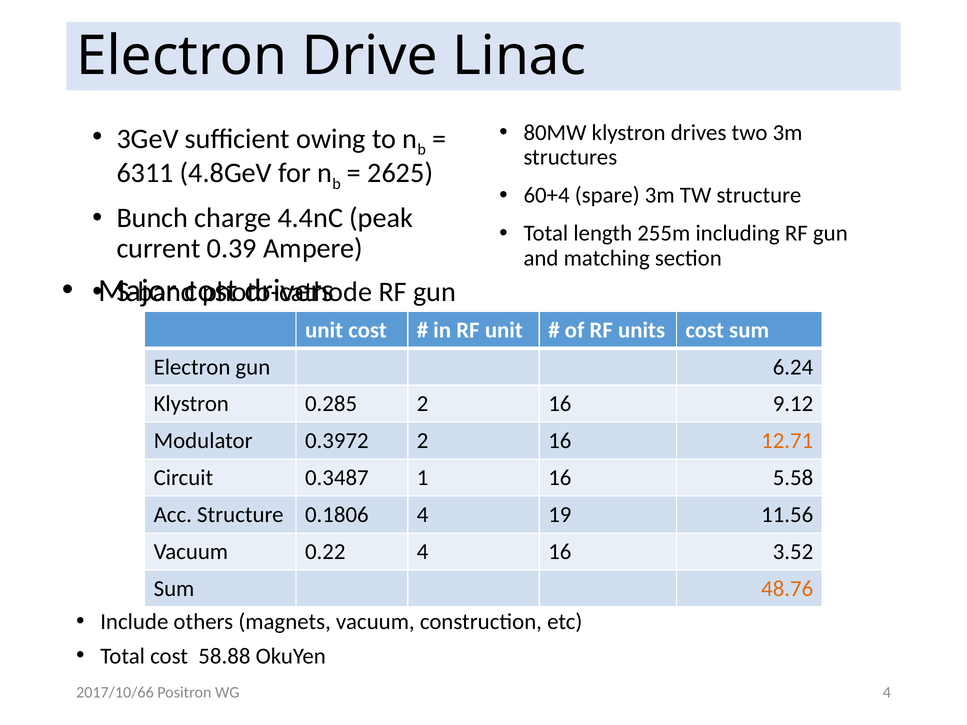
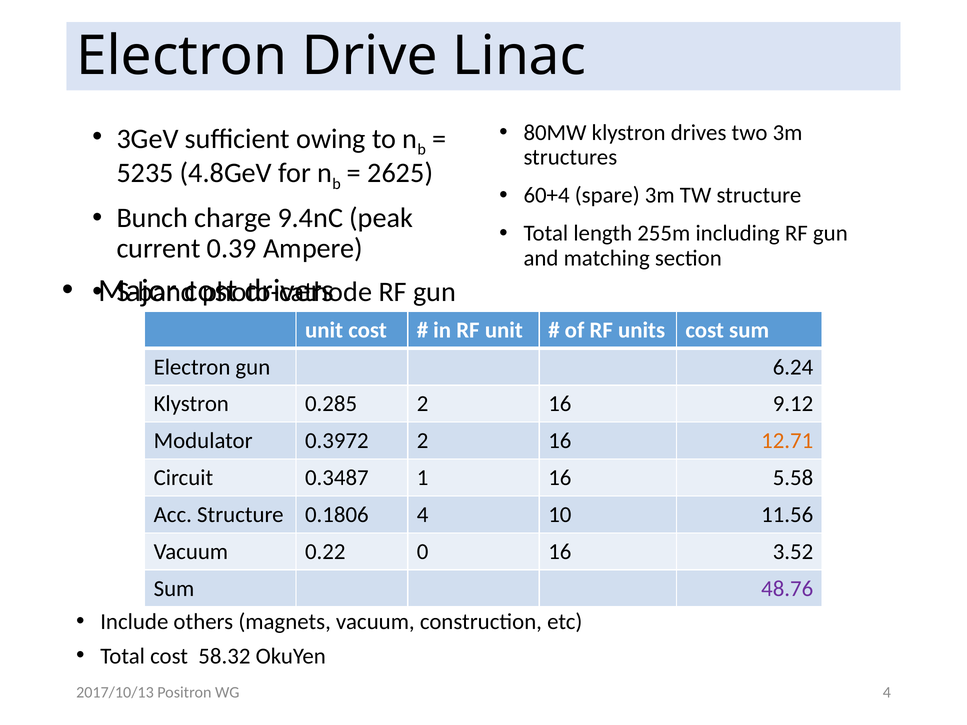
6311: 6311 -> 5235
4.4nC: 4.4nC -> 9.4nC
19: 19 -> 10
0.22 4: 4 -> 0
48.76 colour: orange -> purple
58.88: 58.88 -> 58.32
2017/10/66: 2017/10/66 -> 2017/10/13
